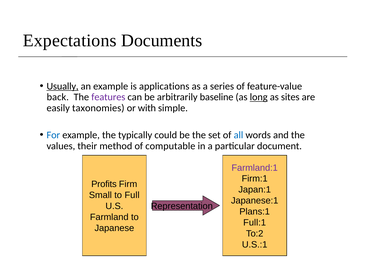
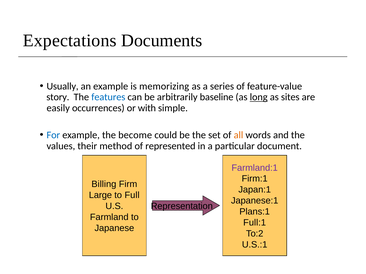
Usually underline: present -> none
applications: applications -> memorizing
back: back -> story
features colour: purple -> blue
taxonomies: taxonomies -> occurrences
typically: typically -> become
all colour: blue -> orange
computable: computable -> represented
Profits: Profits -> Billing
Small: Small -> Large
